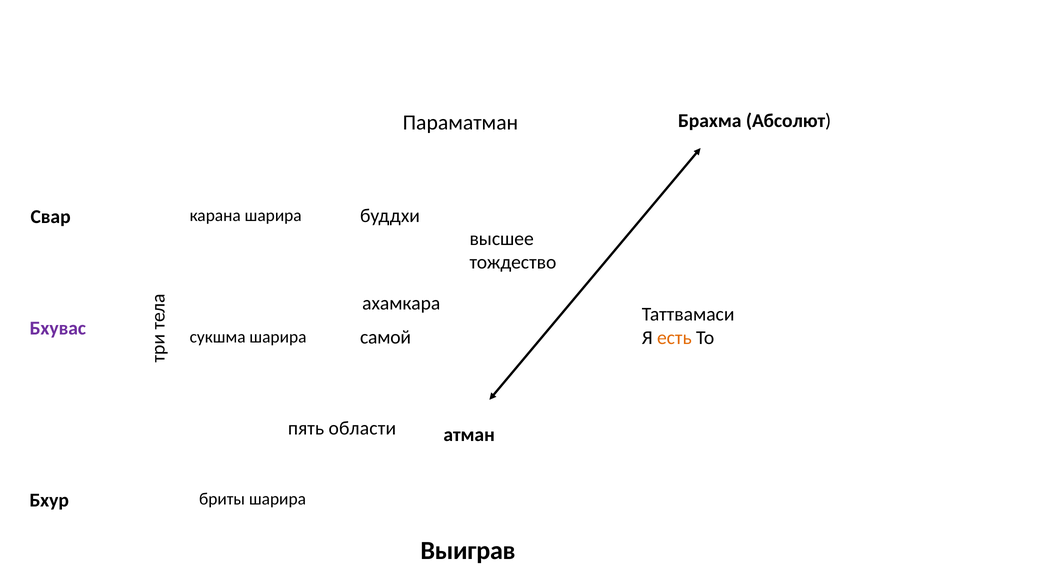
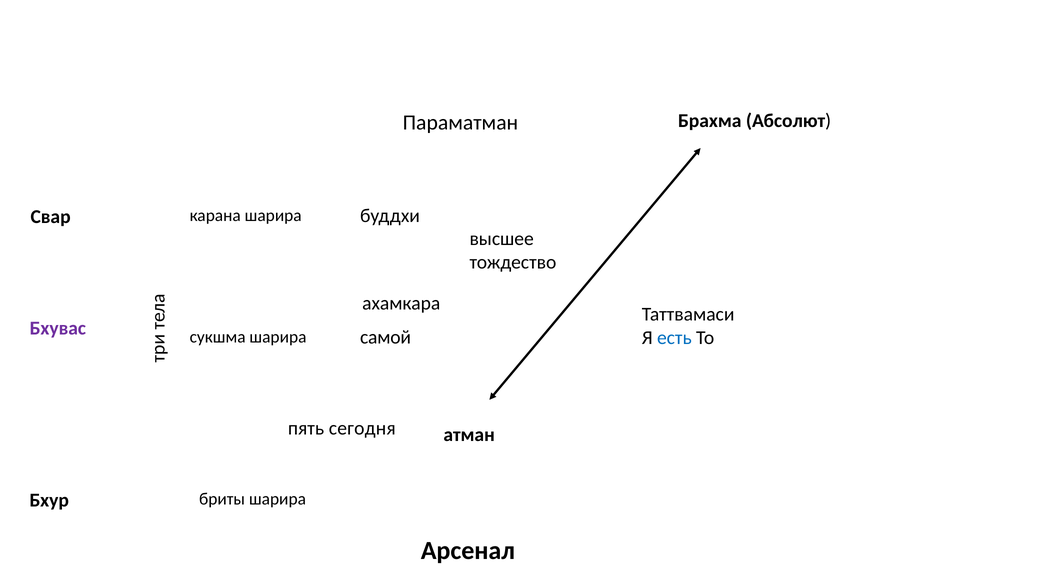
есть colour: orange -> blue
области: области -> сегодня
Выиграв: Выиграв -> Арсенал
